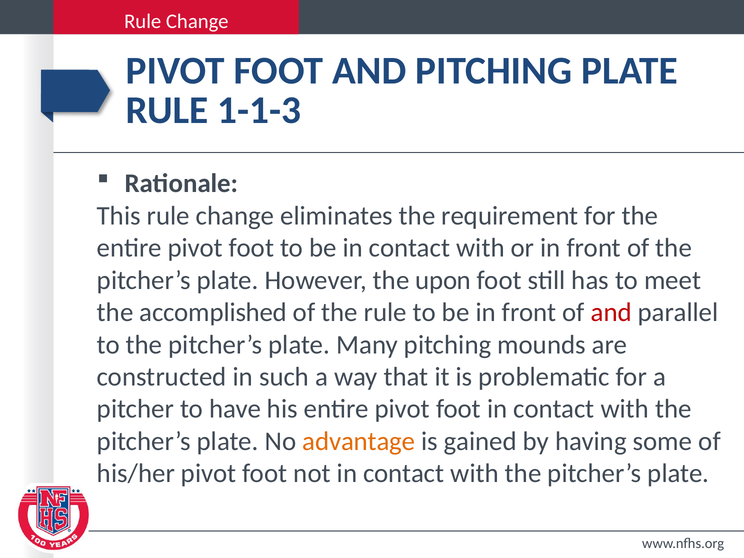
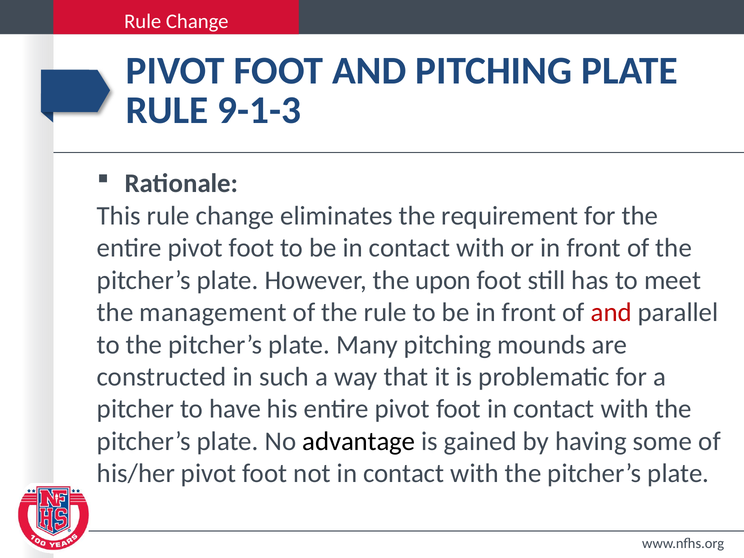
1-1-3: 1-1-3 -> 9-1-3
accomplished: accomplished -> management
advantage colour: orange -> black
